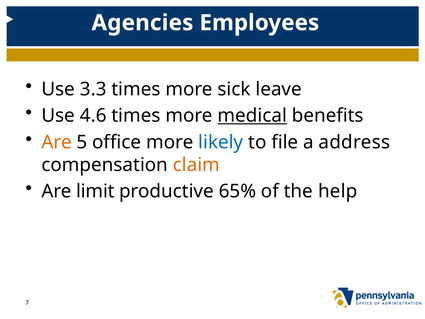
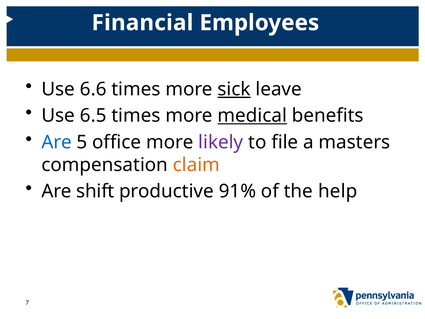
Agencies: Agencies -> Financial
3.3: 3.3 -> 6.6
sick underline: none -> present
4.6: 4.6 -> 6.5
Are at (57, 142) colour: orange -> blue
likely colour: blue -> purple
address: address -> masters
limit: limit -> shift
65%: 65% -> 91%
